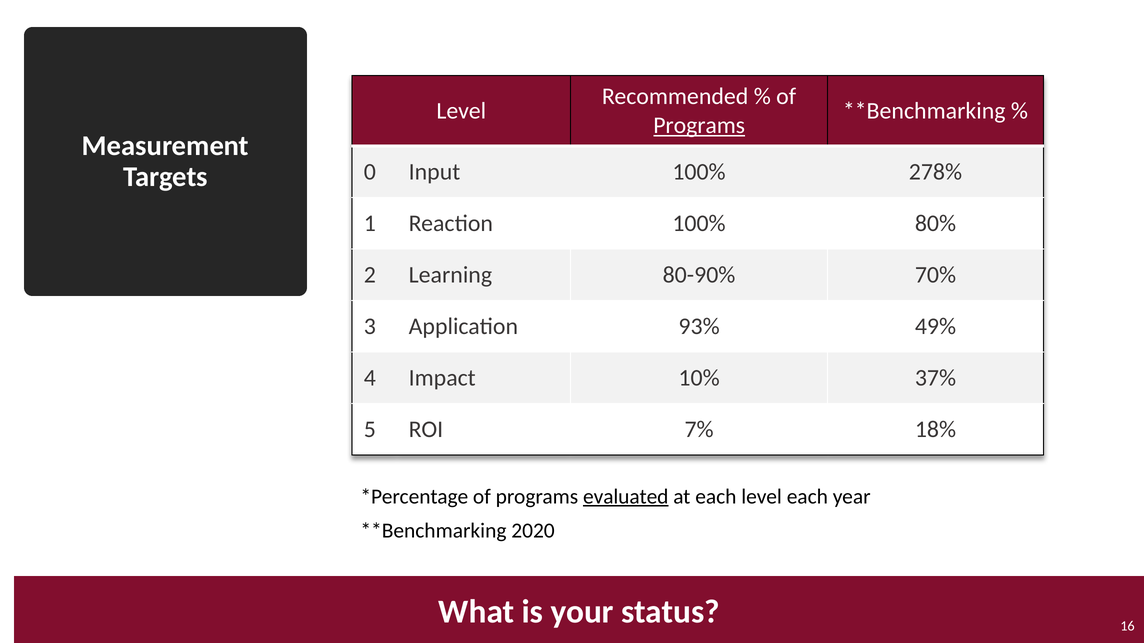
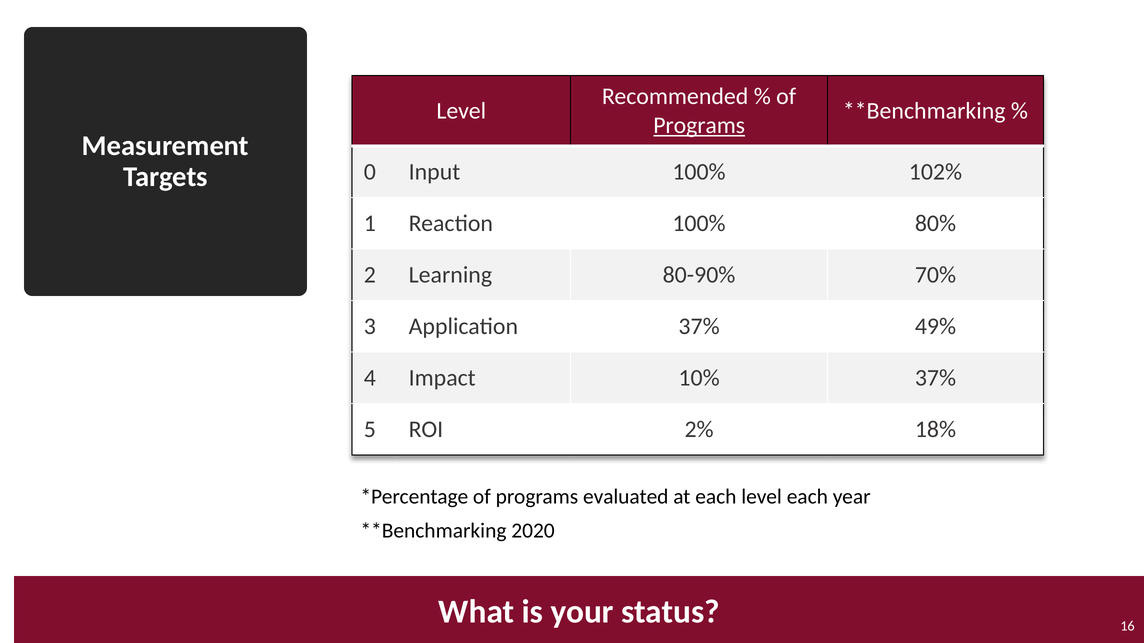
278%: 278% -> 102%
Application 93%: 93% -> 37%
7%: 7% -> 2%
evaluated underline: present -> none
